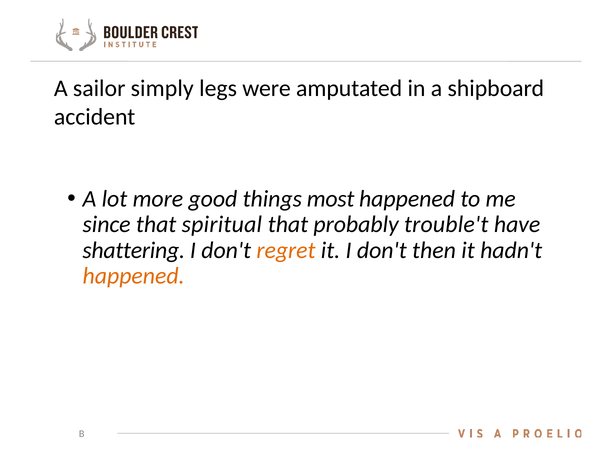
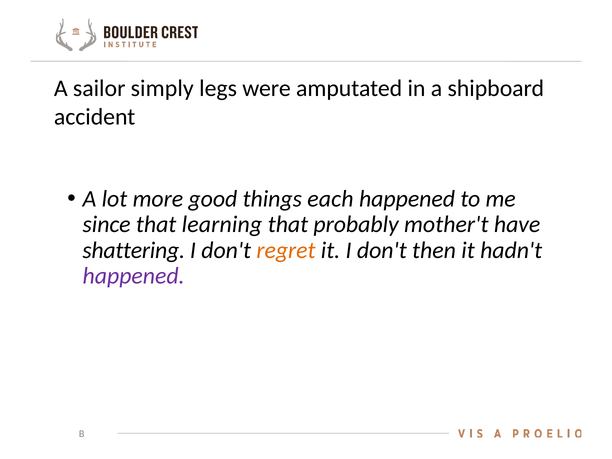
most: most -> each
spiritual: spiritual -> learning
trouble't: trouble't -> mother't
happened at (134, 276) colour: orange -> purple
